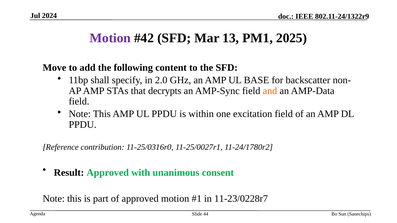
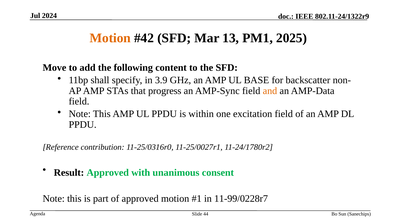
Motion at (110, 38) colour: purple -> orange
2.0: 2.0 -> 3.9
decrypts: decrypts -> progress
11-23/0228r7: 11-23/0228r7 -> 11-99/0228r7
